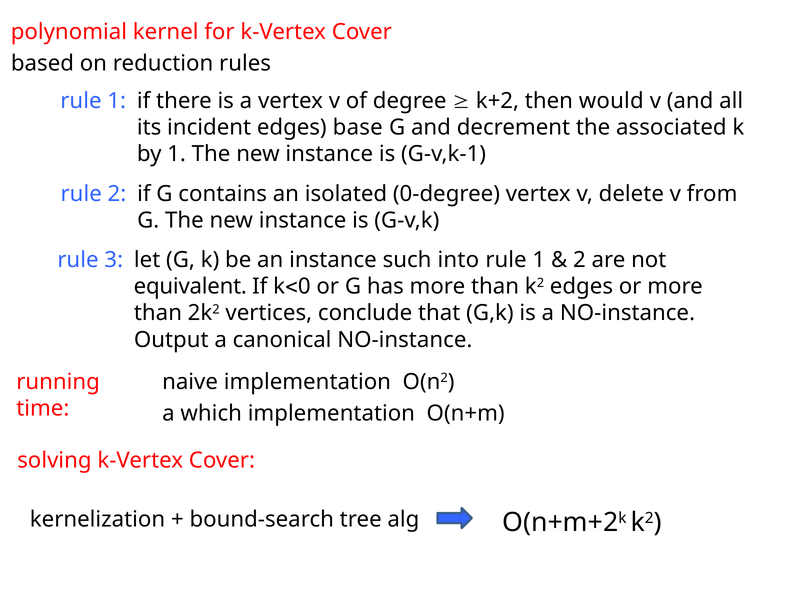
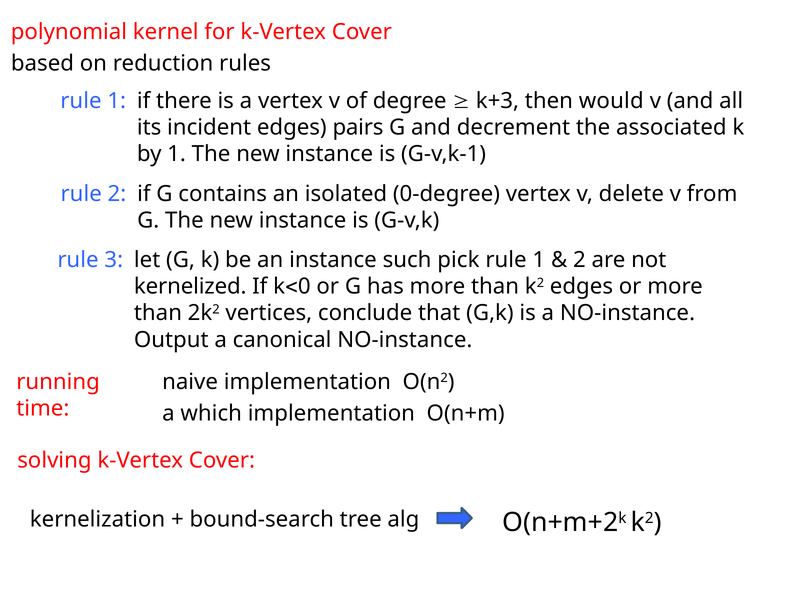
k+2: k+2 -> k+3
base: base -> pairs
into: into -> pick
equivalent: equivalent -> kernelized
